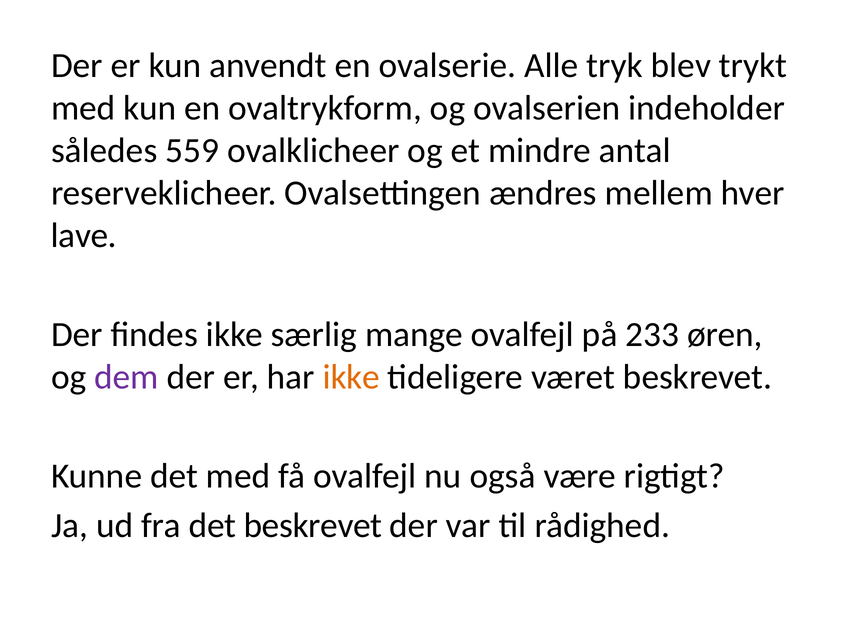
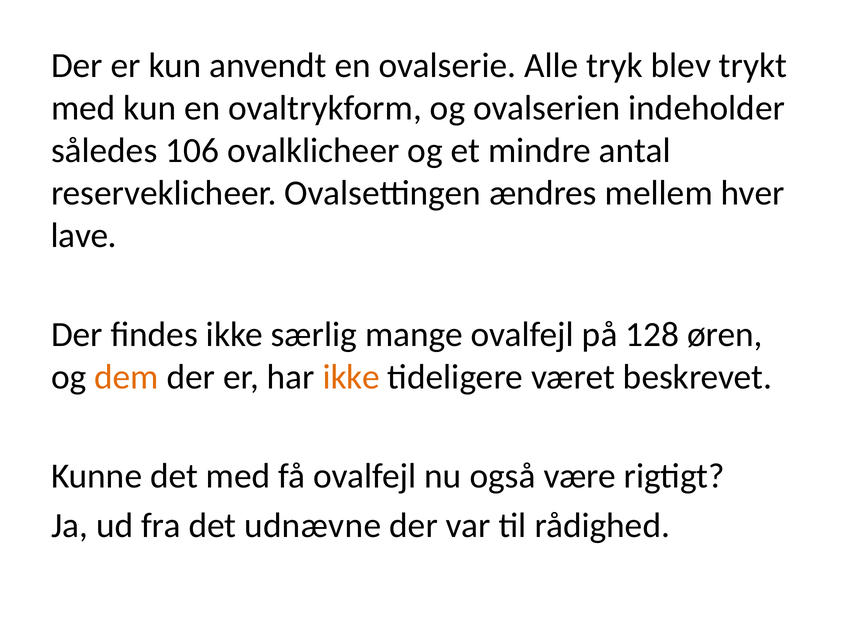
559: 559 -> 106
233: 233 -> 128
dem colour: purple -> orange
det beskrevet: beskrevet -> udnævne
